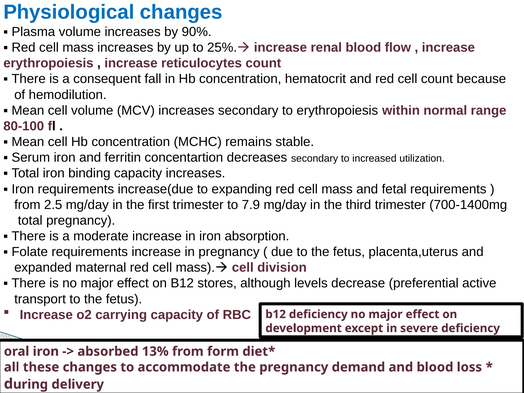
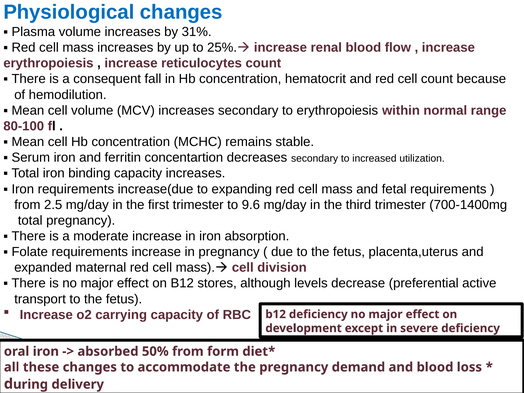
90%: 90% -> 31%
7.9: 7.9 -> 9.6
13%: 13% -> 50%
